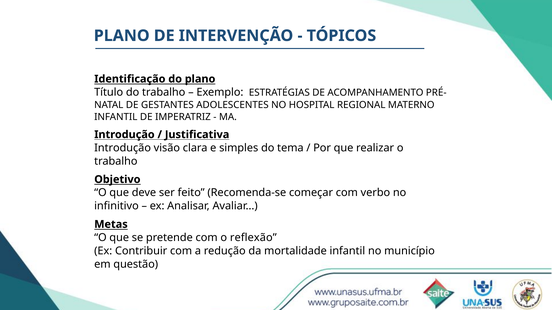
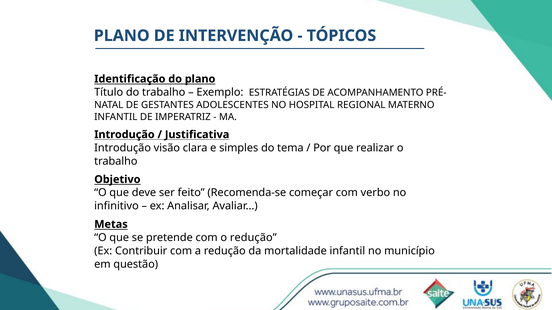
o reflexão: reflexão -> redução
